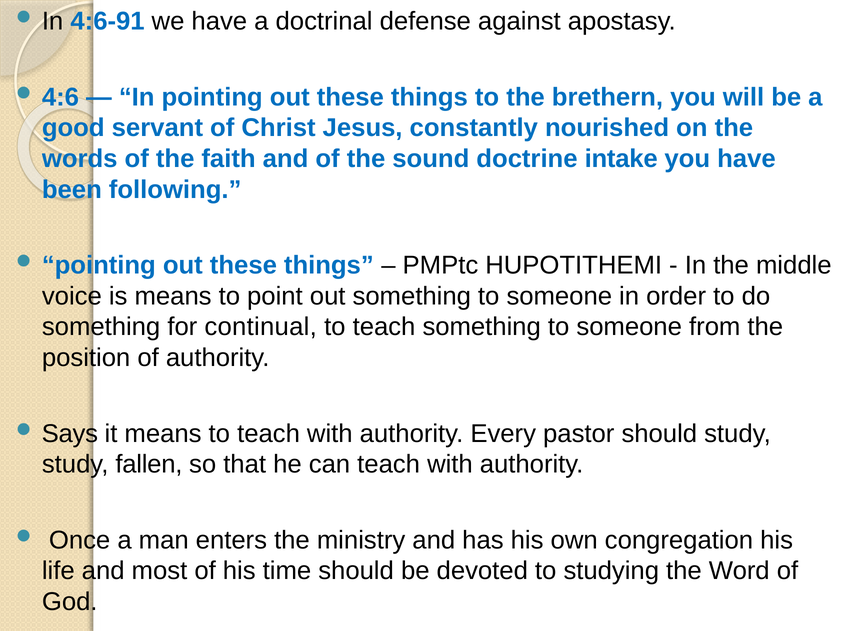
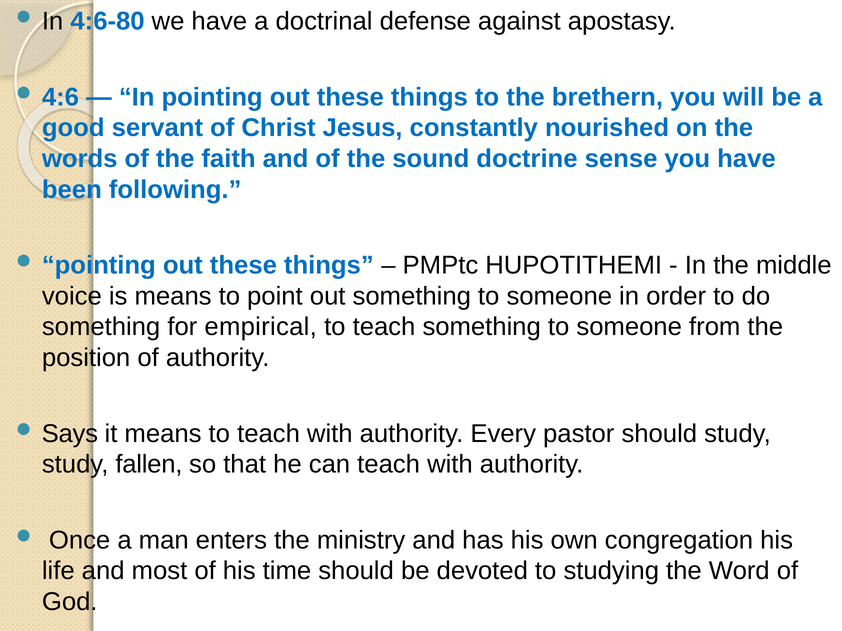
4:6-91: 4:6-91 -> 4:6-80
intake: intake -> sense
continual: continual -> empirical
